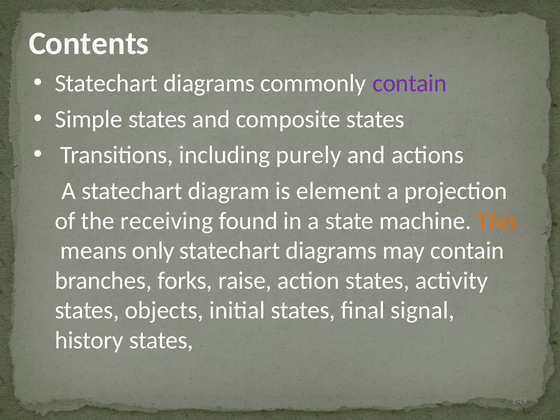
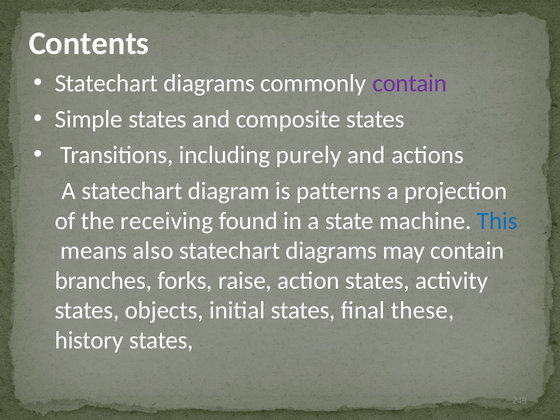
element: element -> patterns
This colour: orange -> blue
only: only -> also
signal: signal -> these
